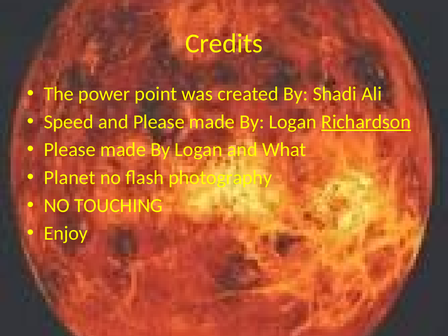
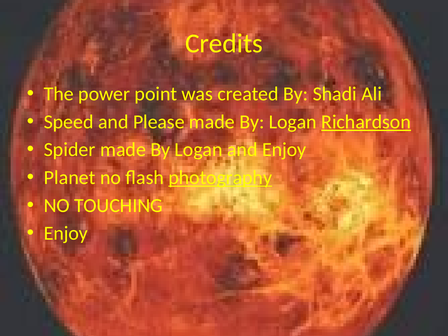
Please at (70, 150): Please -> Spider
and What: What -> Enjoy
photography underline: none -> present
